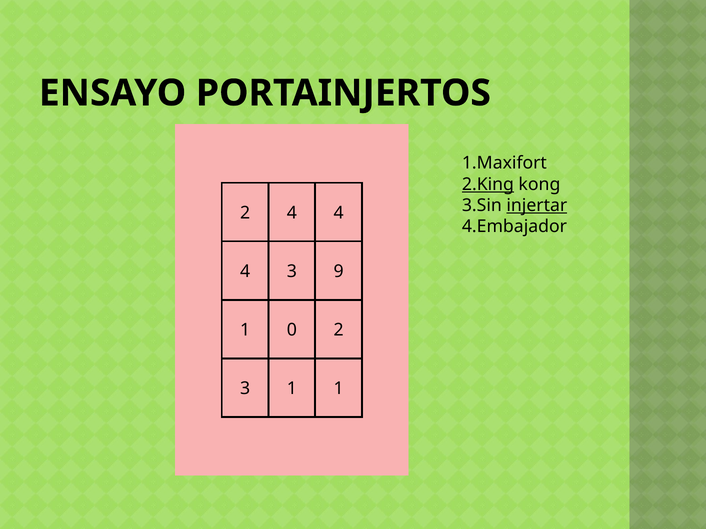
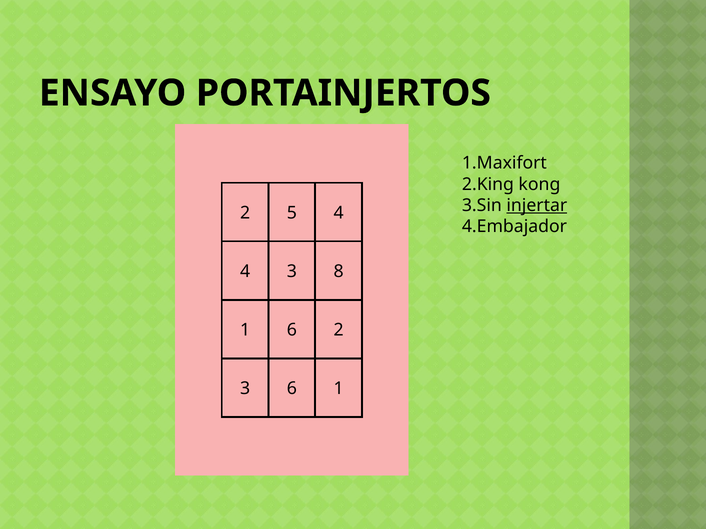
2.King underline: present -> none
2 4: 4 -> 5
9: 9 -> 8
1 0: 0 -> 6
3 1: 1 -> 6
